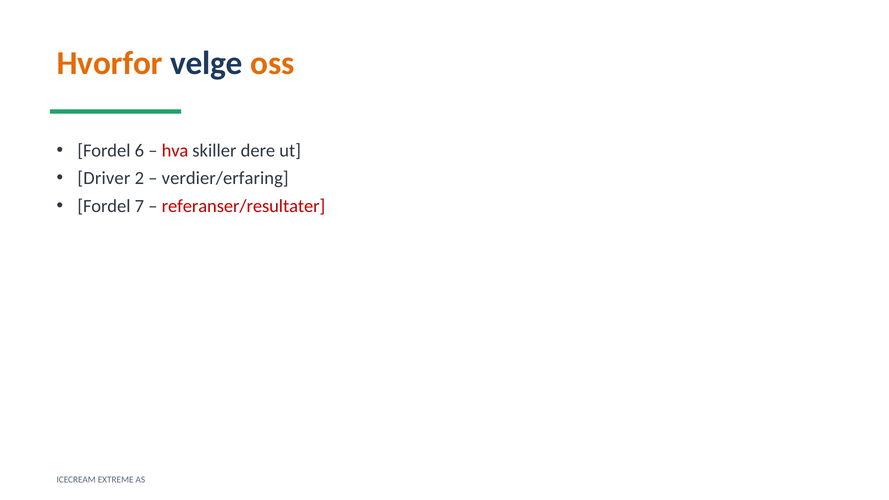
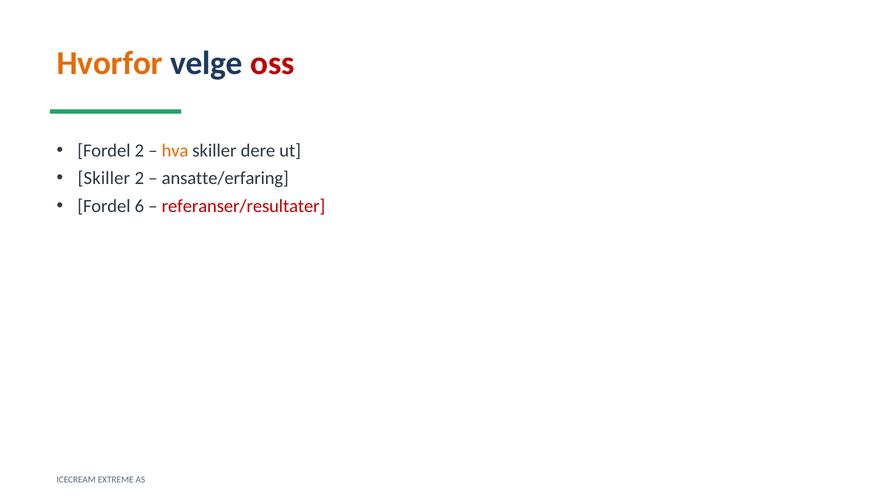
oss colour: orange -> red
Fordel 6: 6 -> 2
hva colour: red -> orange
Driver at (104, 178): Driver -> Skiller
verdier/erfaring: verdier/erfaring -> ansatte/erfaring
7: 7 -> 6
